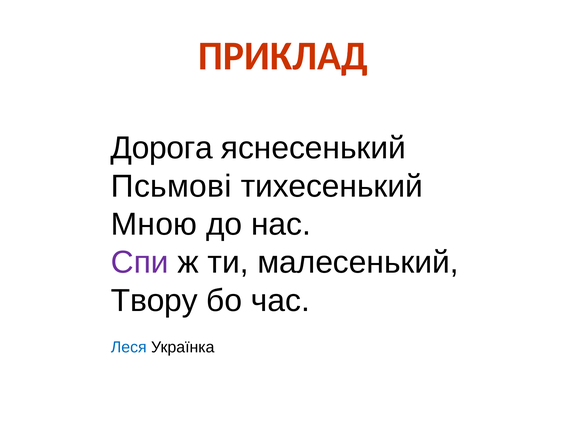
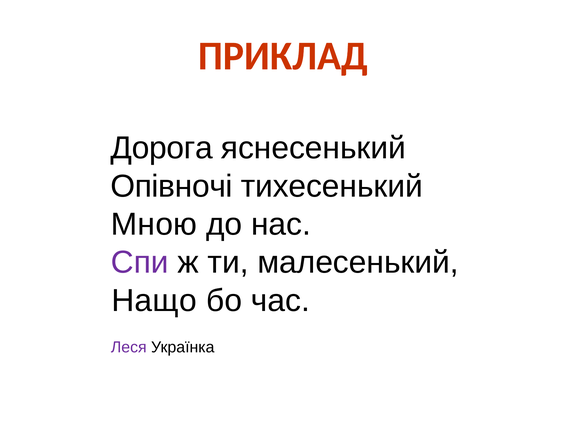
Псьмові: Псьмові -> Опівночі
Твору: Твору -> Нащо
Леся colour: blue -> purple
